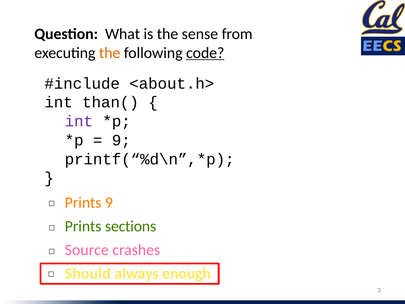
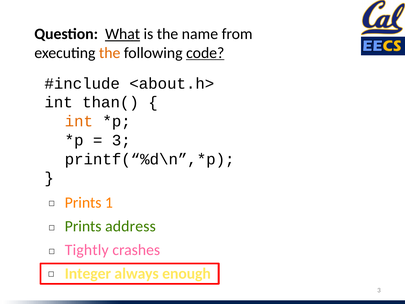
What underline: none -> present
sense: sense -> name
int at (79, 121) colour: purple -> orange
9 at (121, 140): 9 -> 3
Prints 9: 9 -> 1
sections: sections -> address
Source: Source -> Tightly
Should: Should -> Integer
